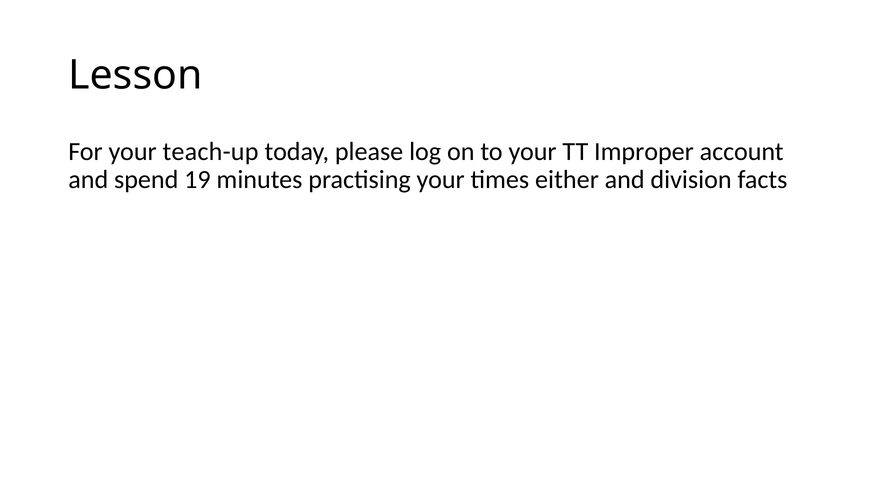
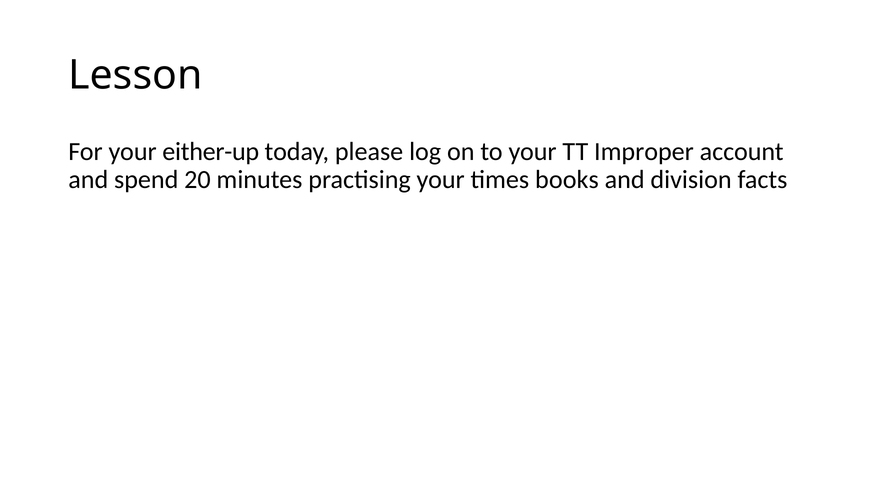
teach-up: teach-up -> either-up
19: 19 -> 20
either: either -> books
